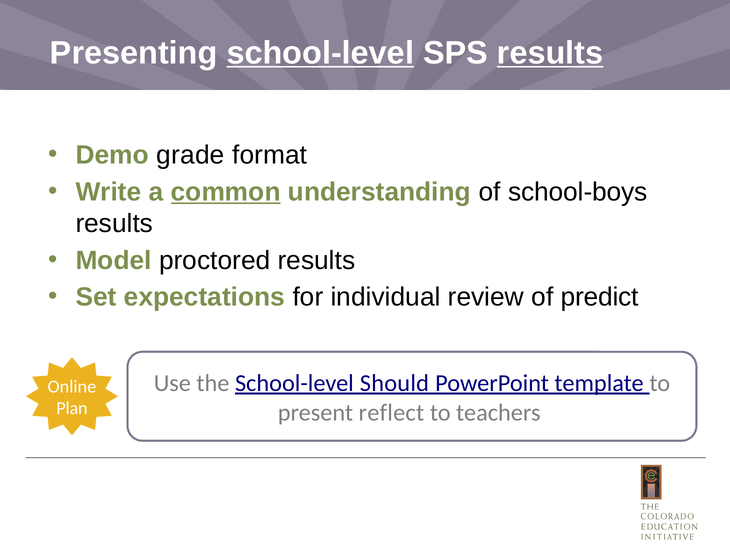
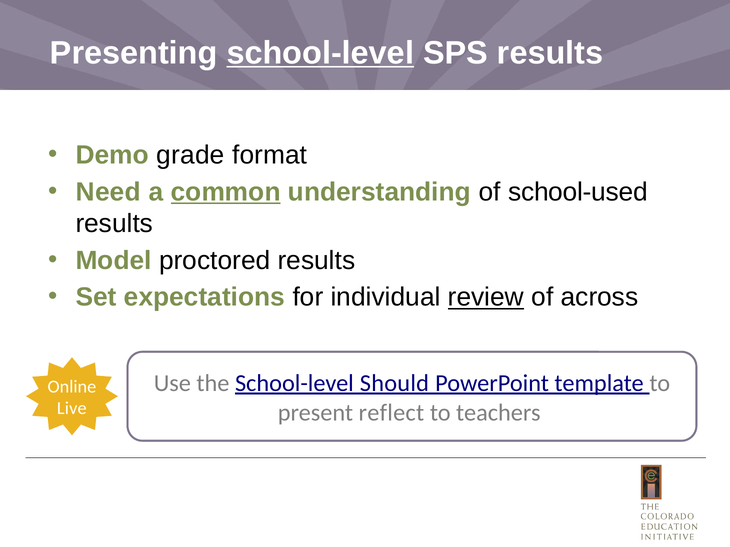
results at (550, 53) underline: present -> none
Write: Write -> Need
school-boys: school-boys -> school-used
review underline: none -> present
predict: predict -> across
Plan: Plan -> Live
